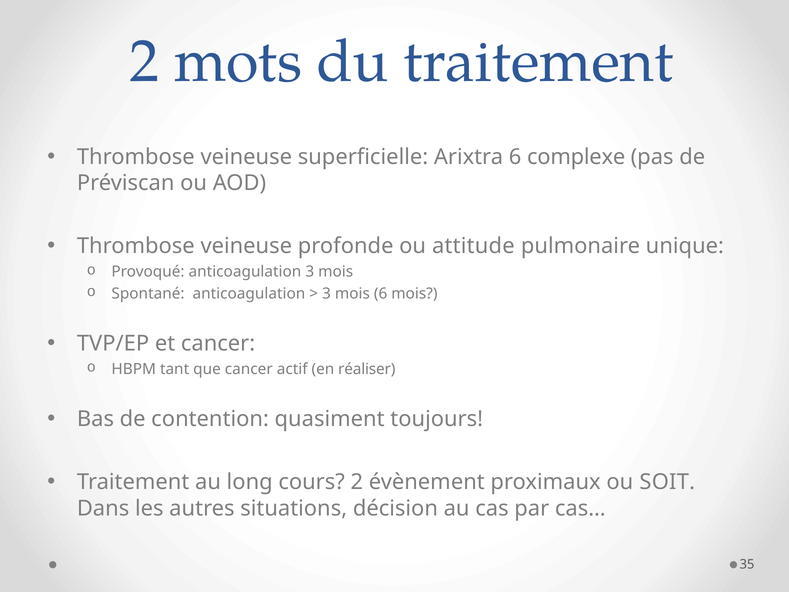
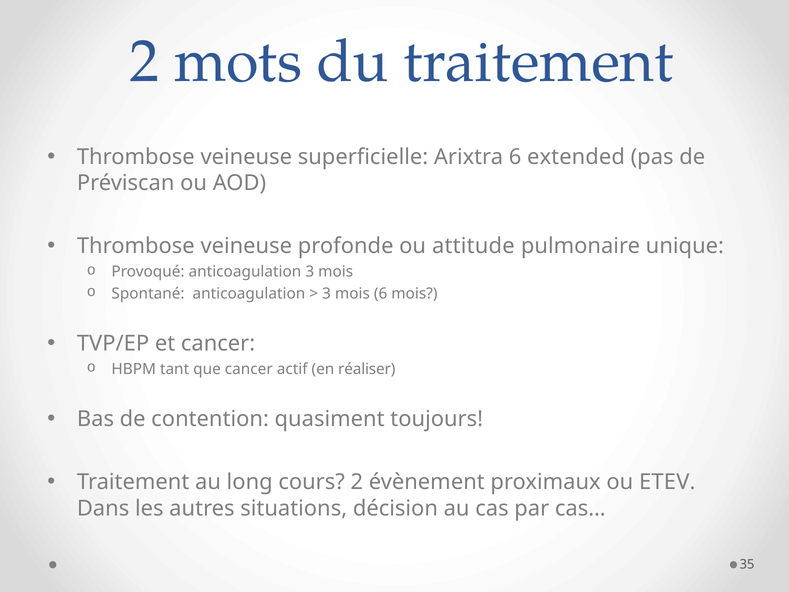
complexe: complexe -> extended
SOIT: SOIT -> ETEV
